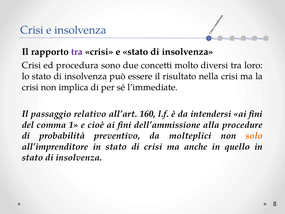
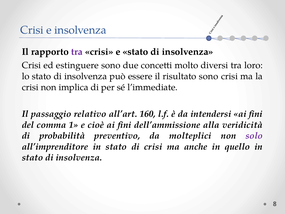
procedura: procedura -> estinguere
risultato nella: nella -> sono
procedure: procedure -> veridicità
solo colour: orange -> purple
